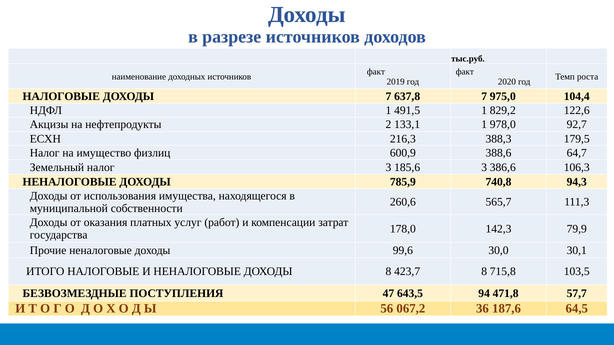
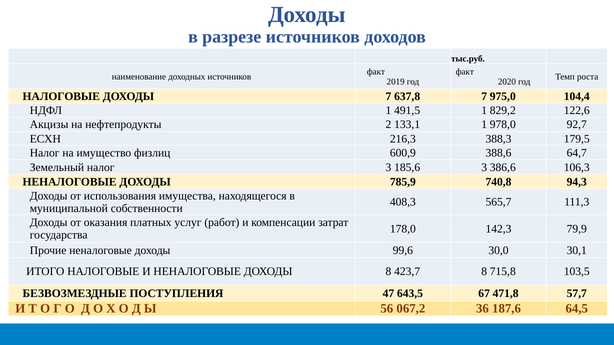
260,6: 260,6 -> 408,3
94: 94 -> 67
